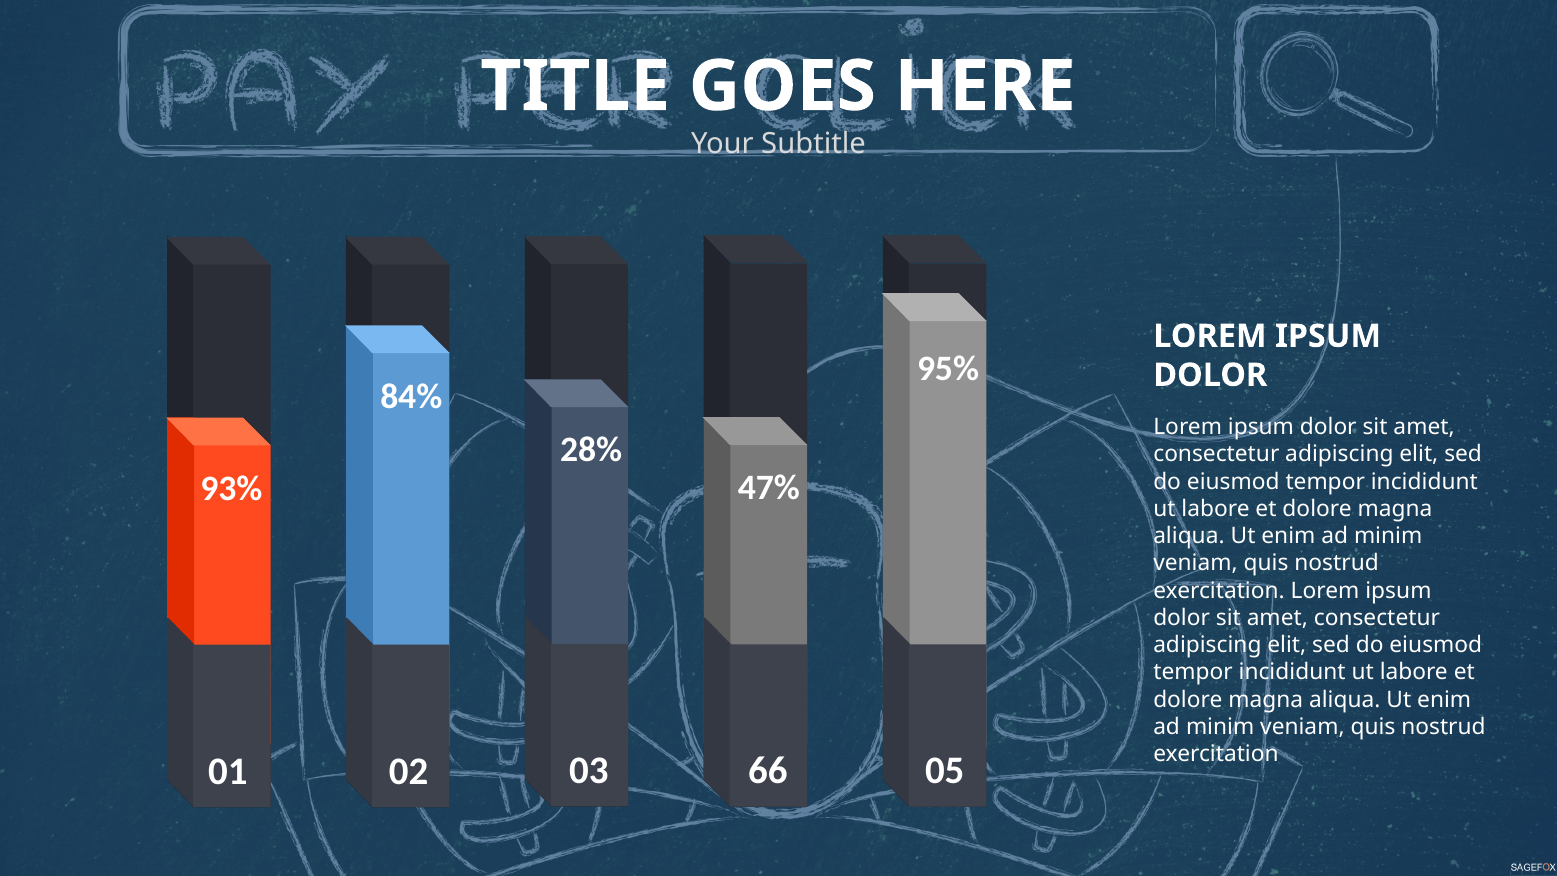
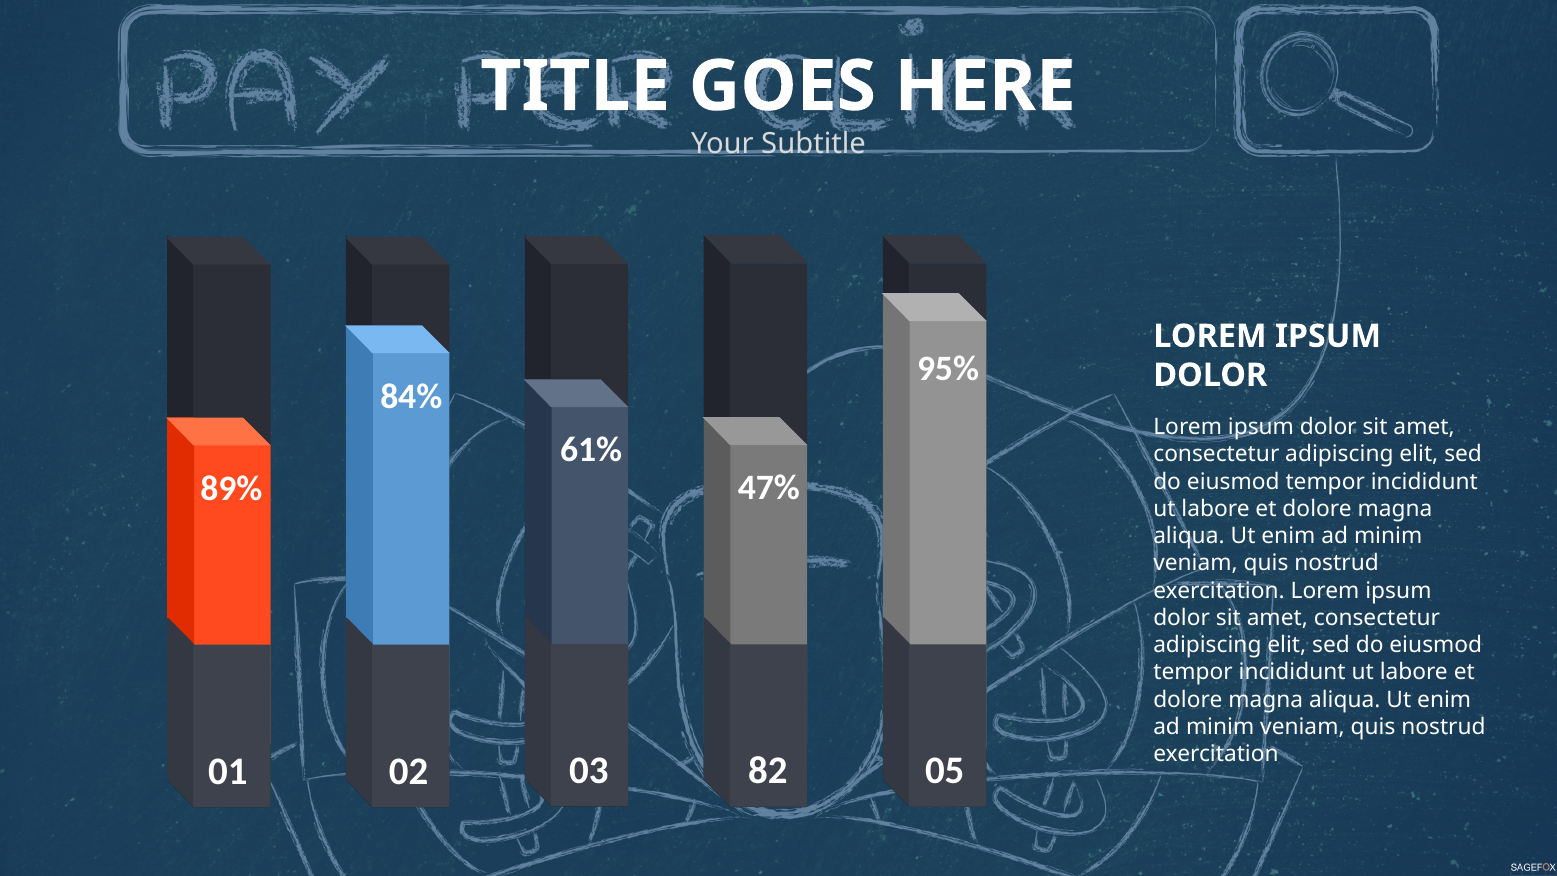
28%: 28% -> 61%
93%: 93% -> 89%
66: 66 -> 82
